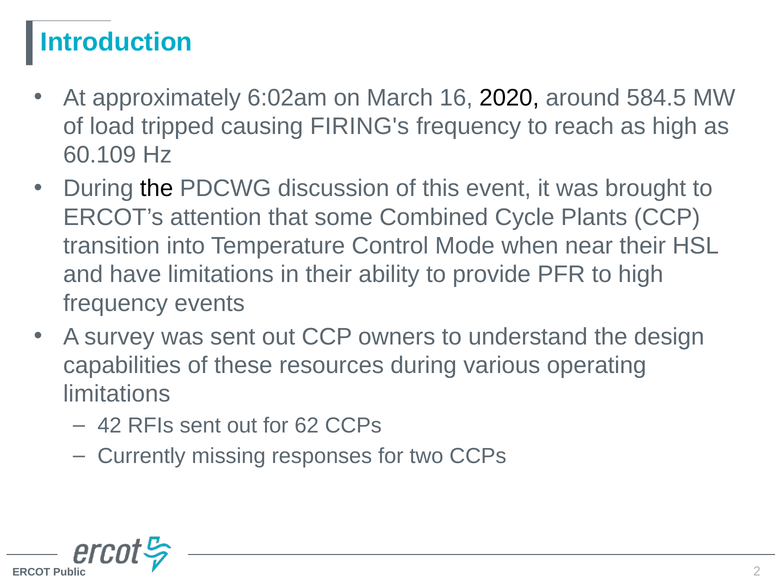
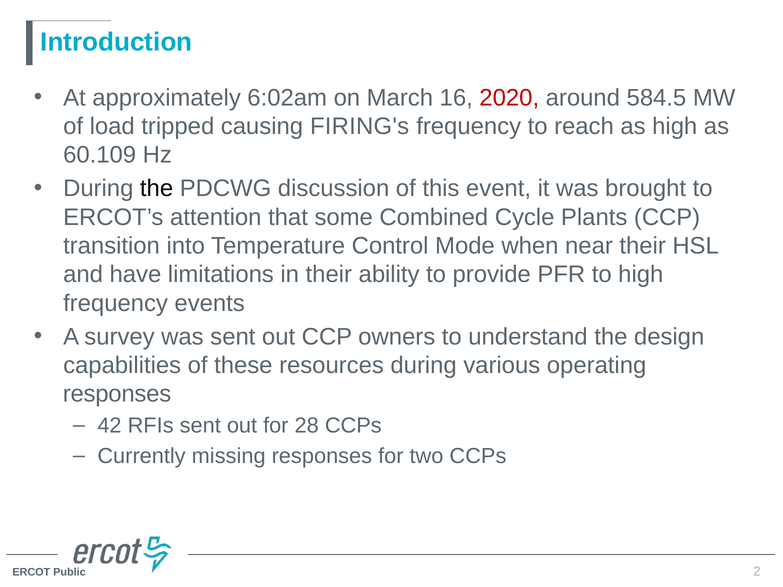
2020 colour: black -> red
limitations at (117, 394): limitations -> responses
62: 62 -> 28
